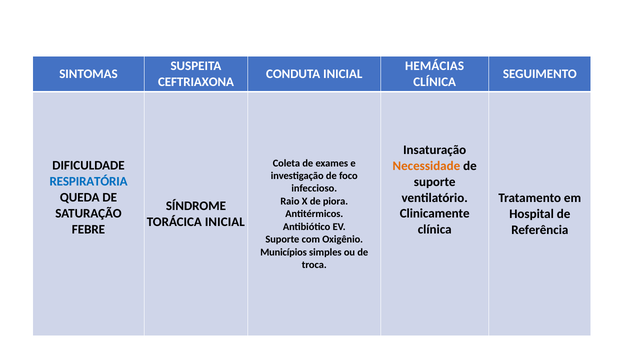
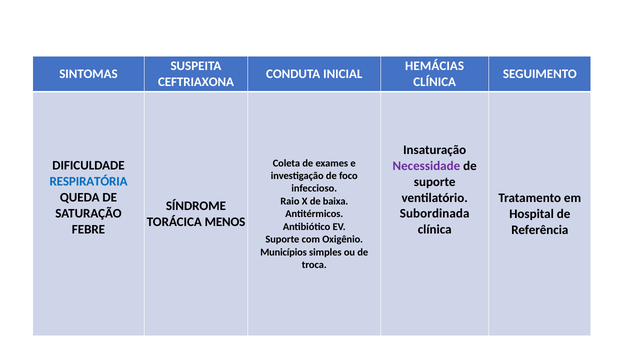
Necessidade colour: orange -> purple
piora: piora -> baixa
Clinicamente: Clinicamente -> Subordinada
TORÁCICA INICIAL: INICIAL -> MENOS
